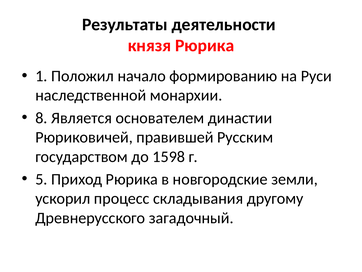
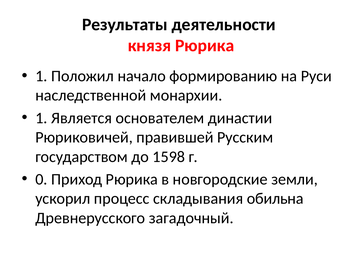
8 at (41, 118): 8 -> 1
5: 5 -> 0
другому: другому -> обильна
